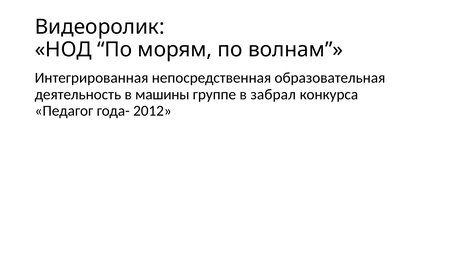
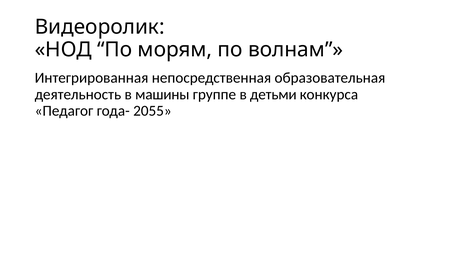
забрал: забрал -> детьми
2012: 2012 -> 2055
